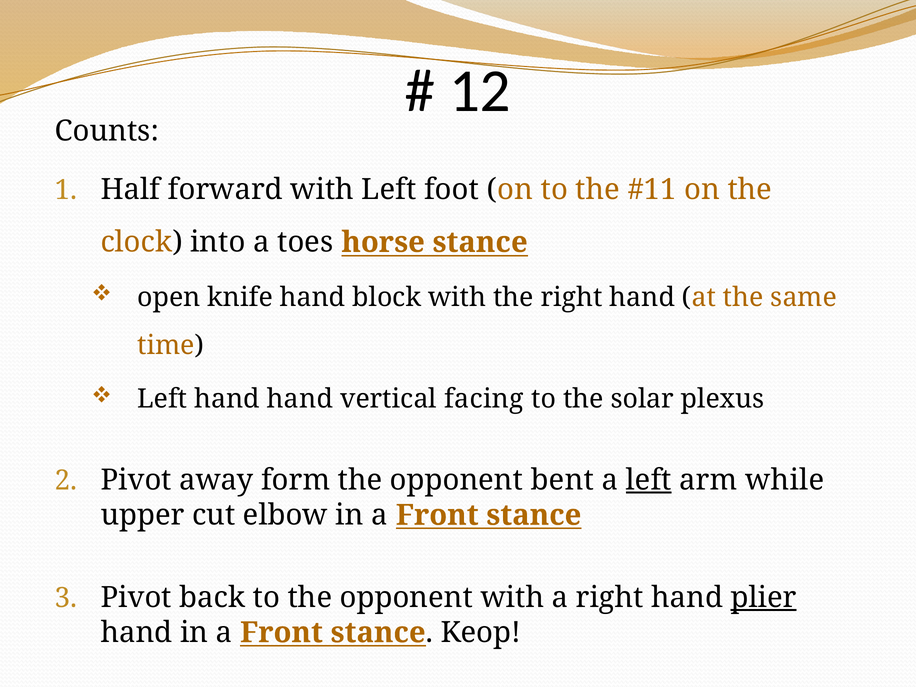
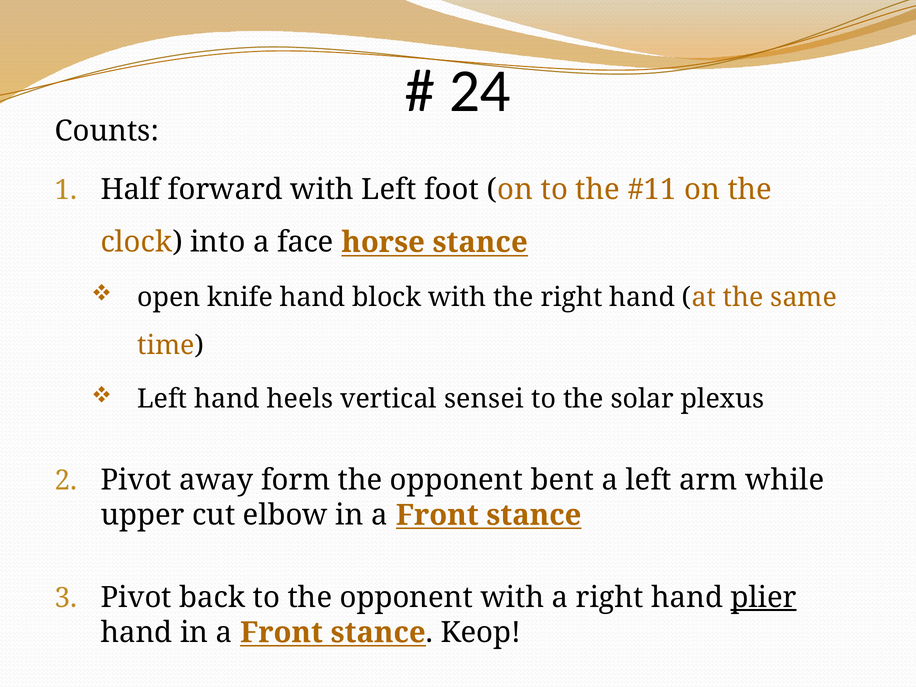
12: 12 -> 24
toes: toes -> face
hand hand: hand -> heels
facing: facing -> sensei
left at (649, 480) underline: present -> none
